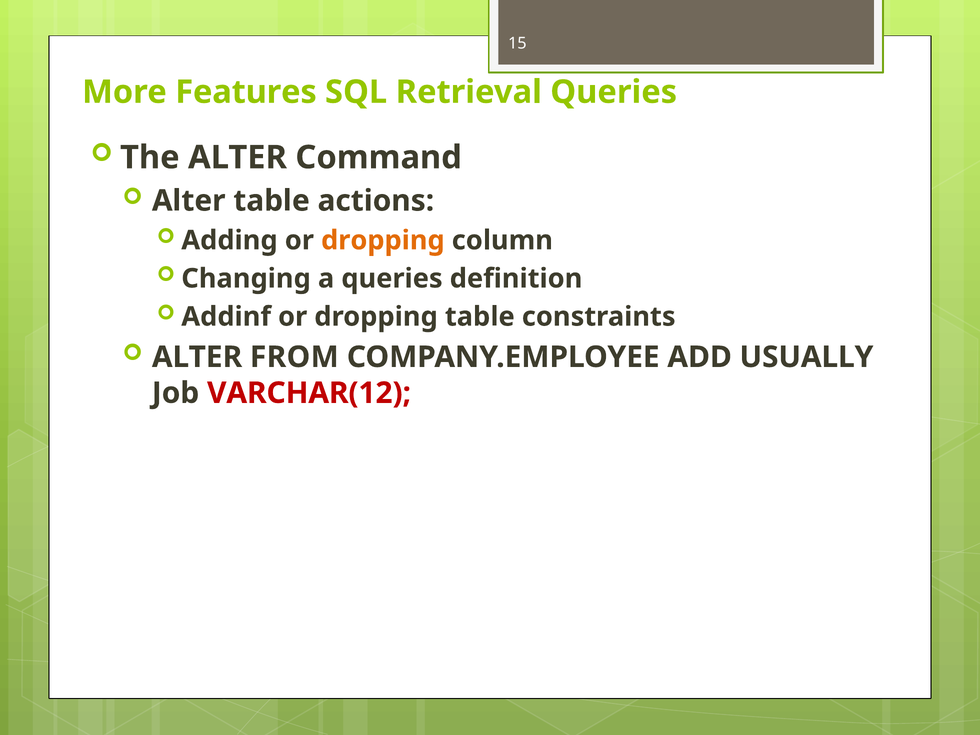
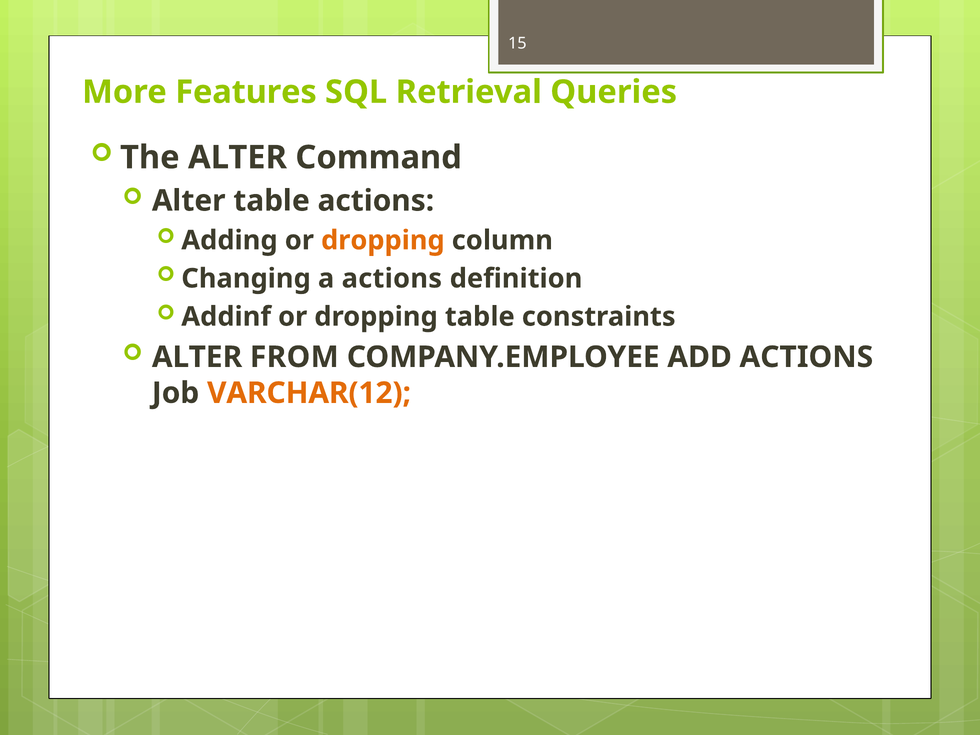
a queries: queries -> actions
ADD USUALLY: USUALLY -> ACTIONS
VARCHAR(12 colour: red -> orange
